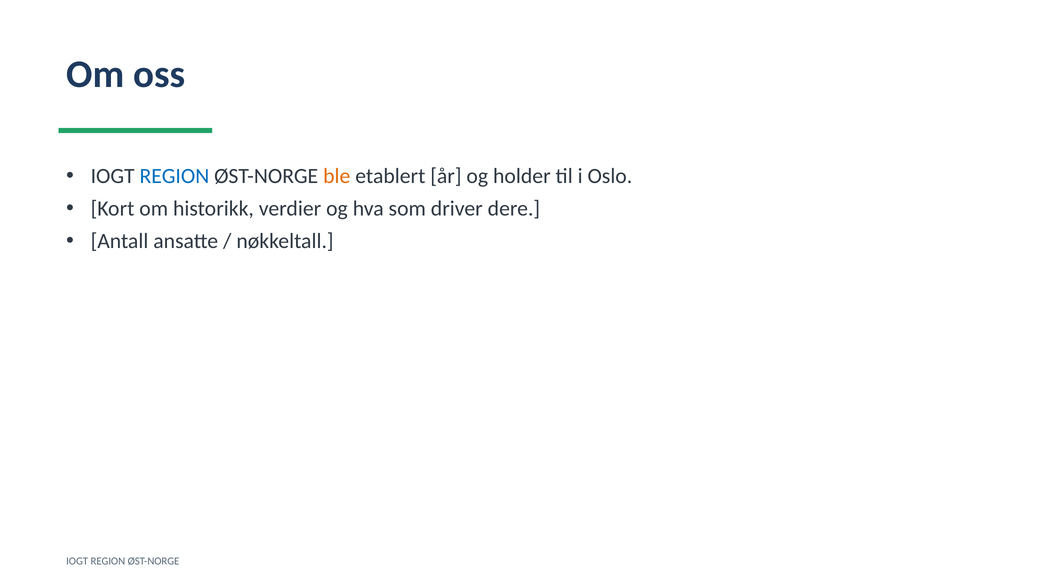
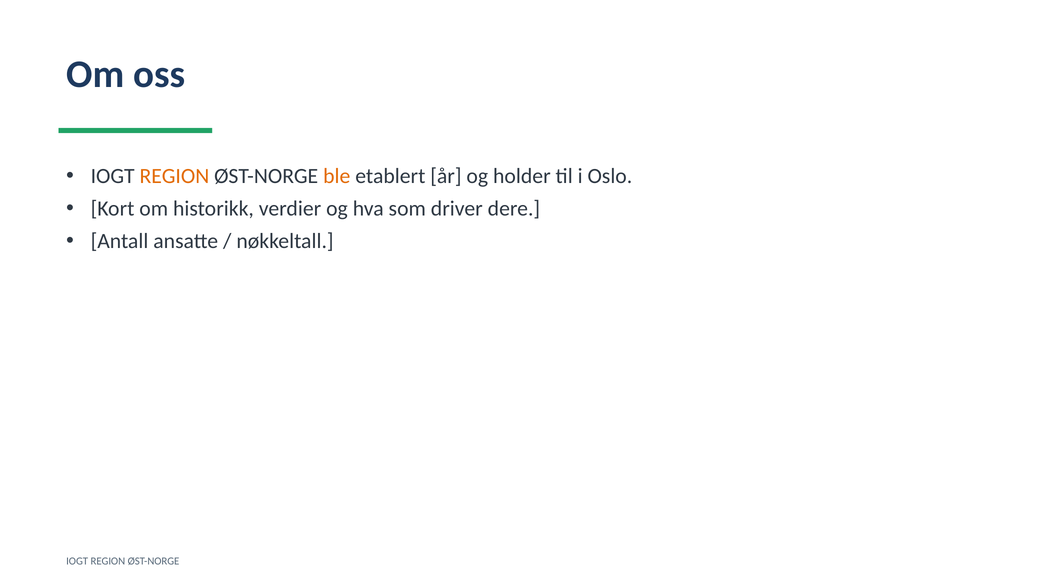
REGION at (174, 176) colour: blue -> orange
